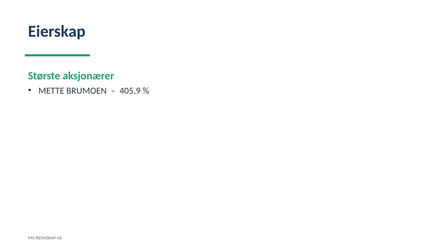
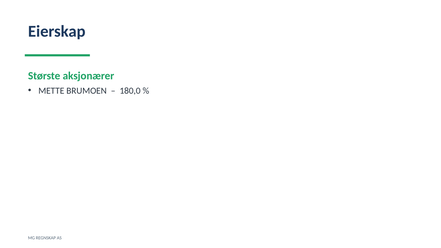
405,9: 405,9 -> 180,0
